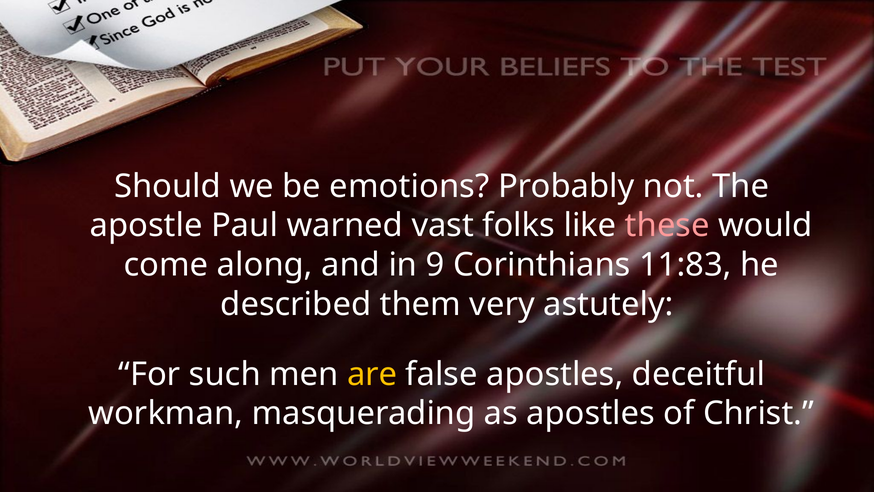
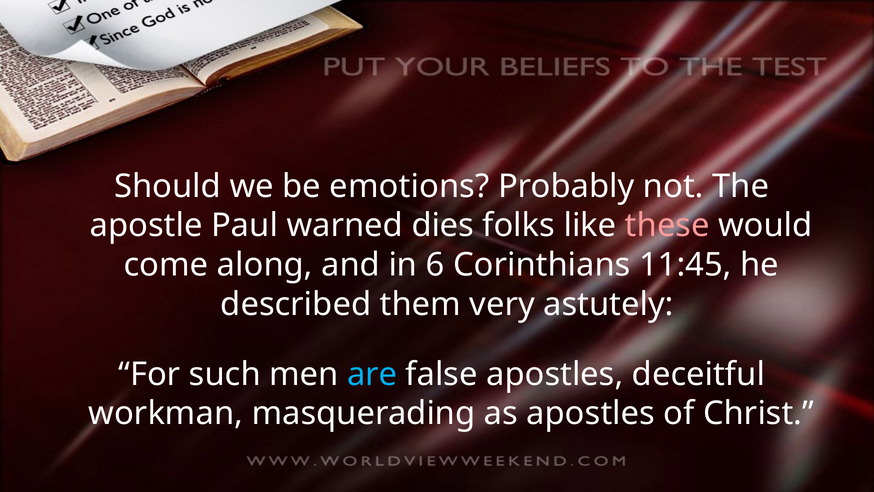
vast: vast -> dies
9: 9 -> 6
11:83: 11:83 -> 11:45
are colour: yellow -> light blue
